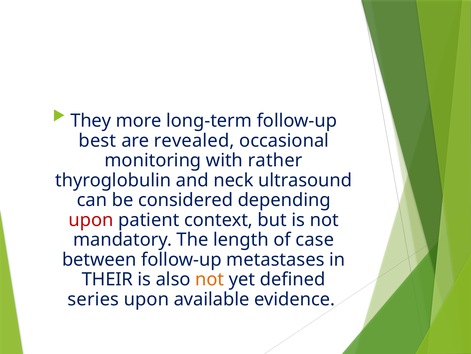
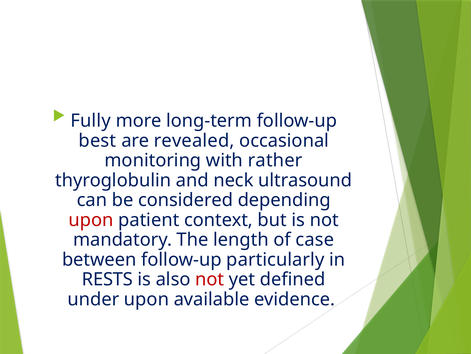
They: They -> Fully
metastases: metastases -> particularly
THEIR: THEIR -> RESTS
not at (210, 279) colour: orange -> red
series: series -> under
